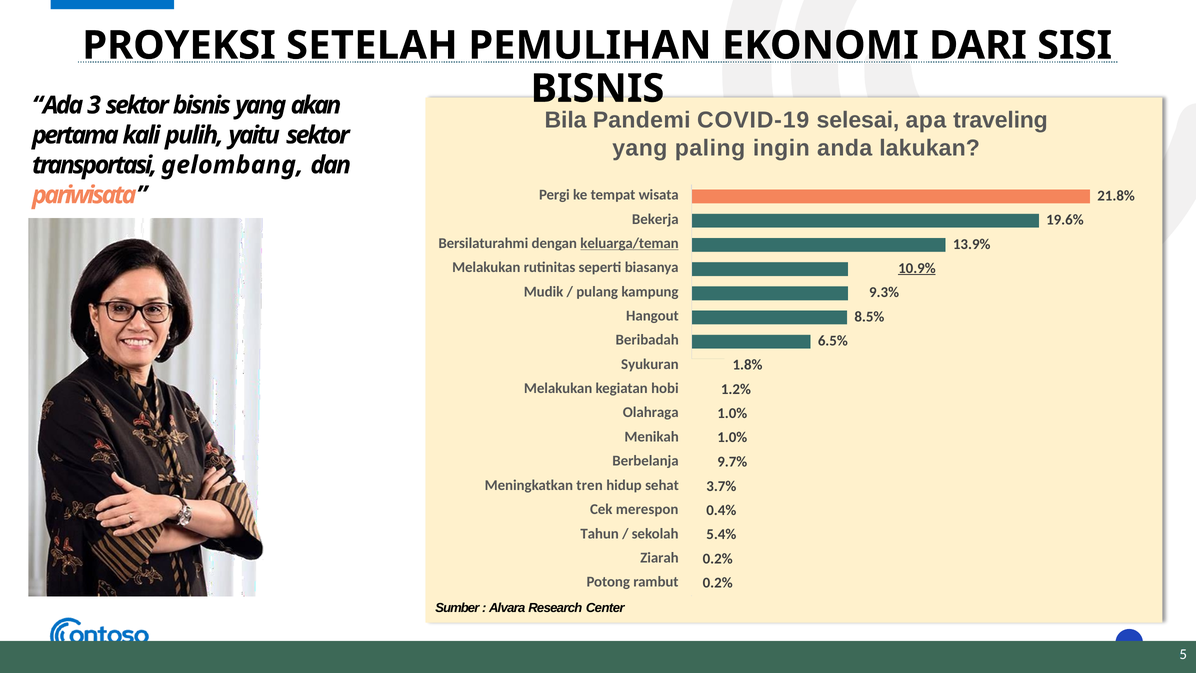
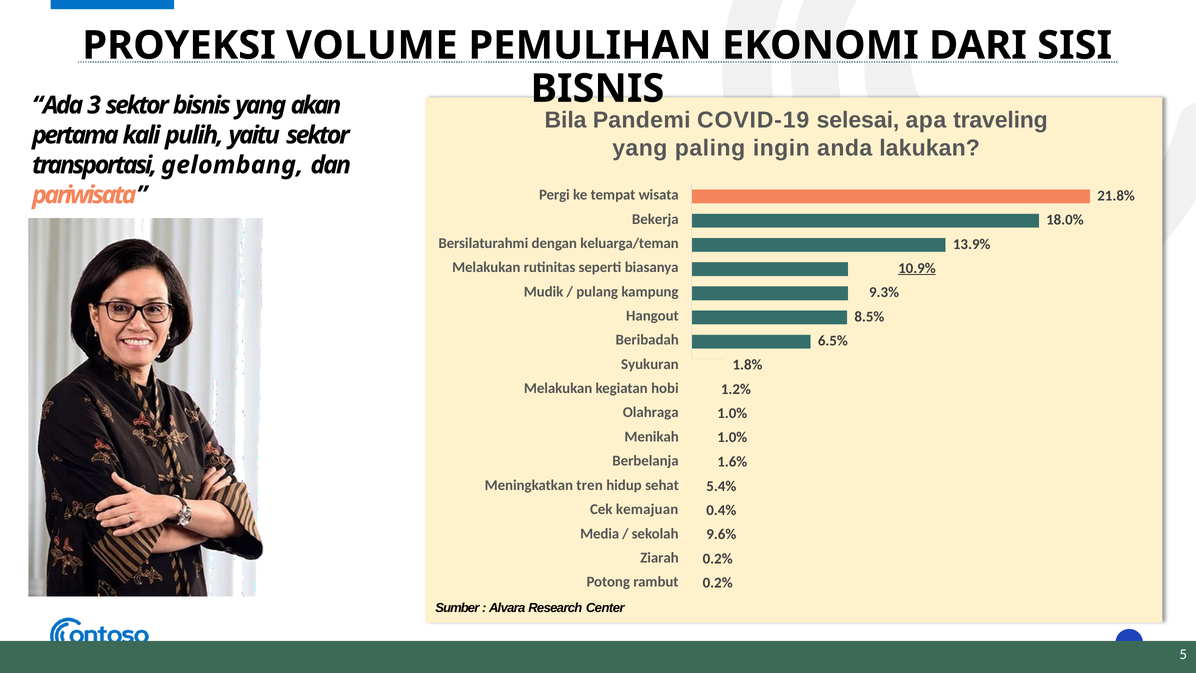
SETELAH: SETELAH -> VOLUME
19.6%: 19.6% -> 18.0%
keluarga/teman underline: present -> none
9.7%: 9.7% -> 1.6%
3.7%: 3.7% -> 5.4%
merespon: merespon -> kemajuan
Tahun: Tahun -> Media
5.4%: 5.4% -> 9.6%
